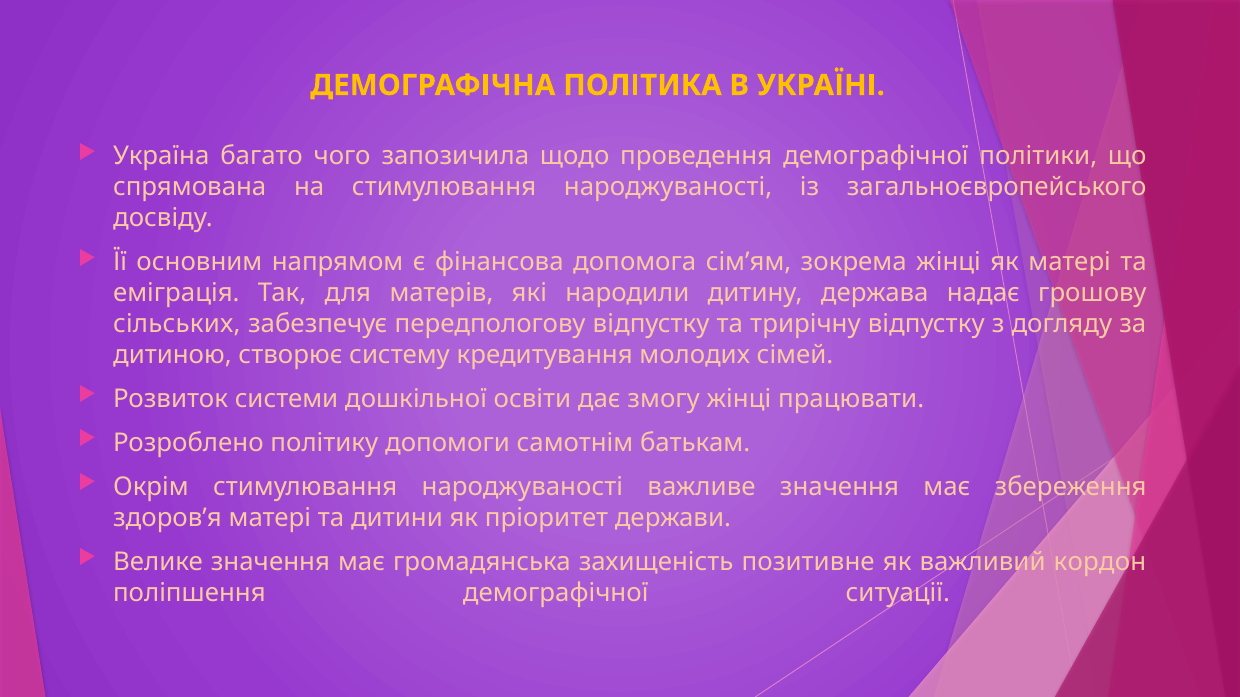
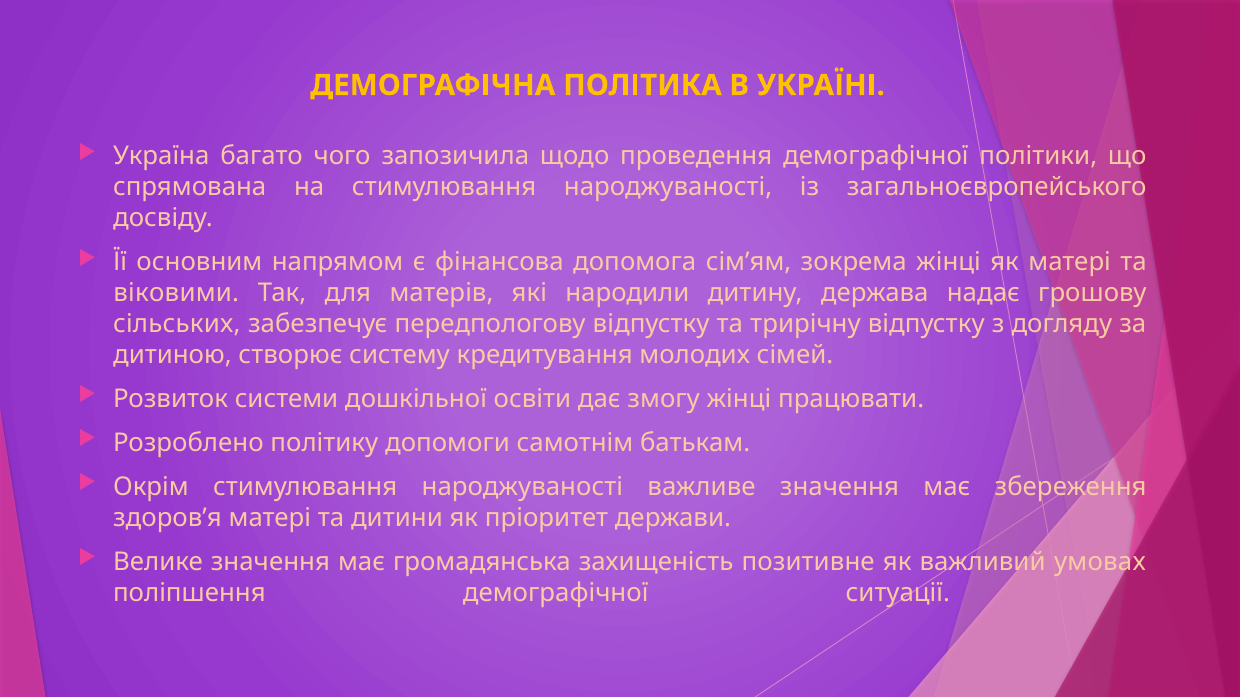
еміграція: еміграція -> віковими
кордон: кордон -> умовах
